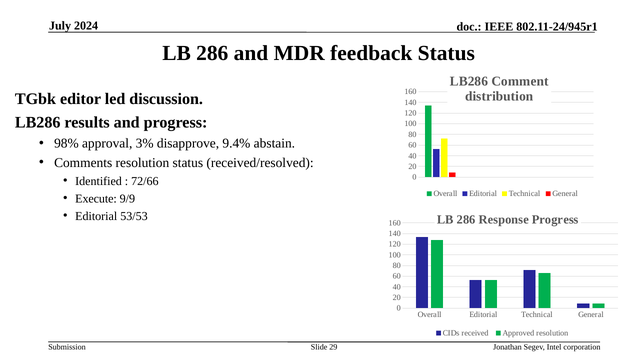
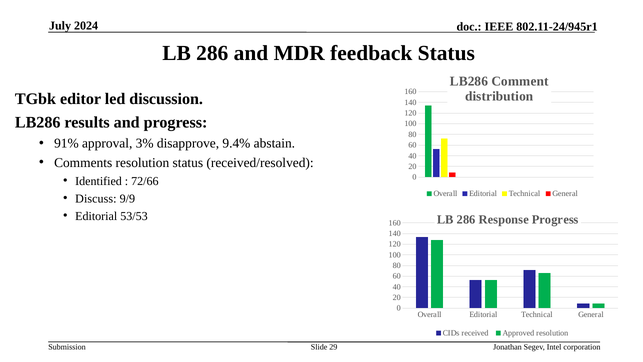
98%: 98% -> 91%
Execute: Execute -> Discuss
